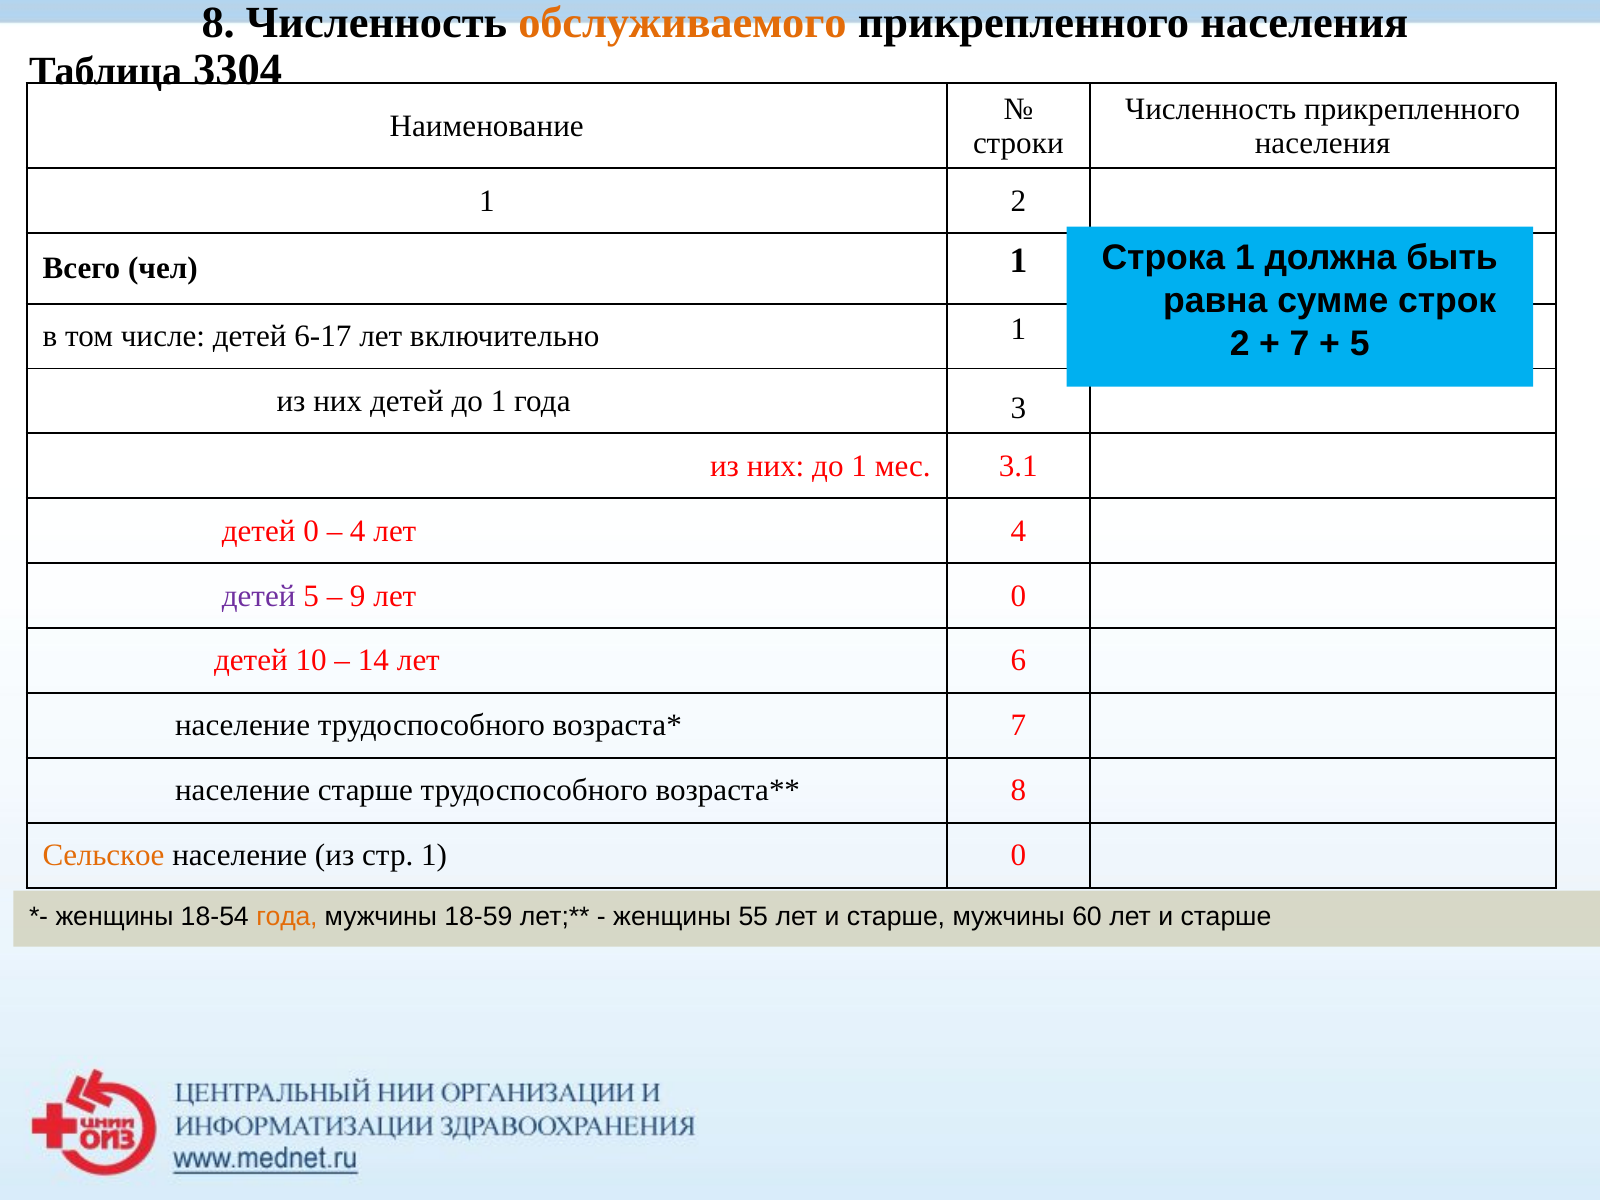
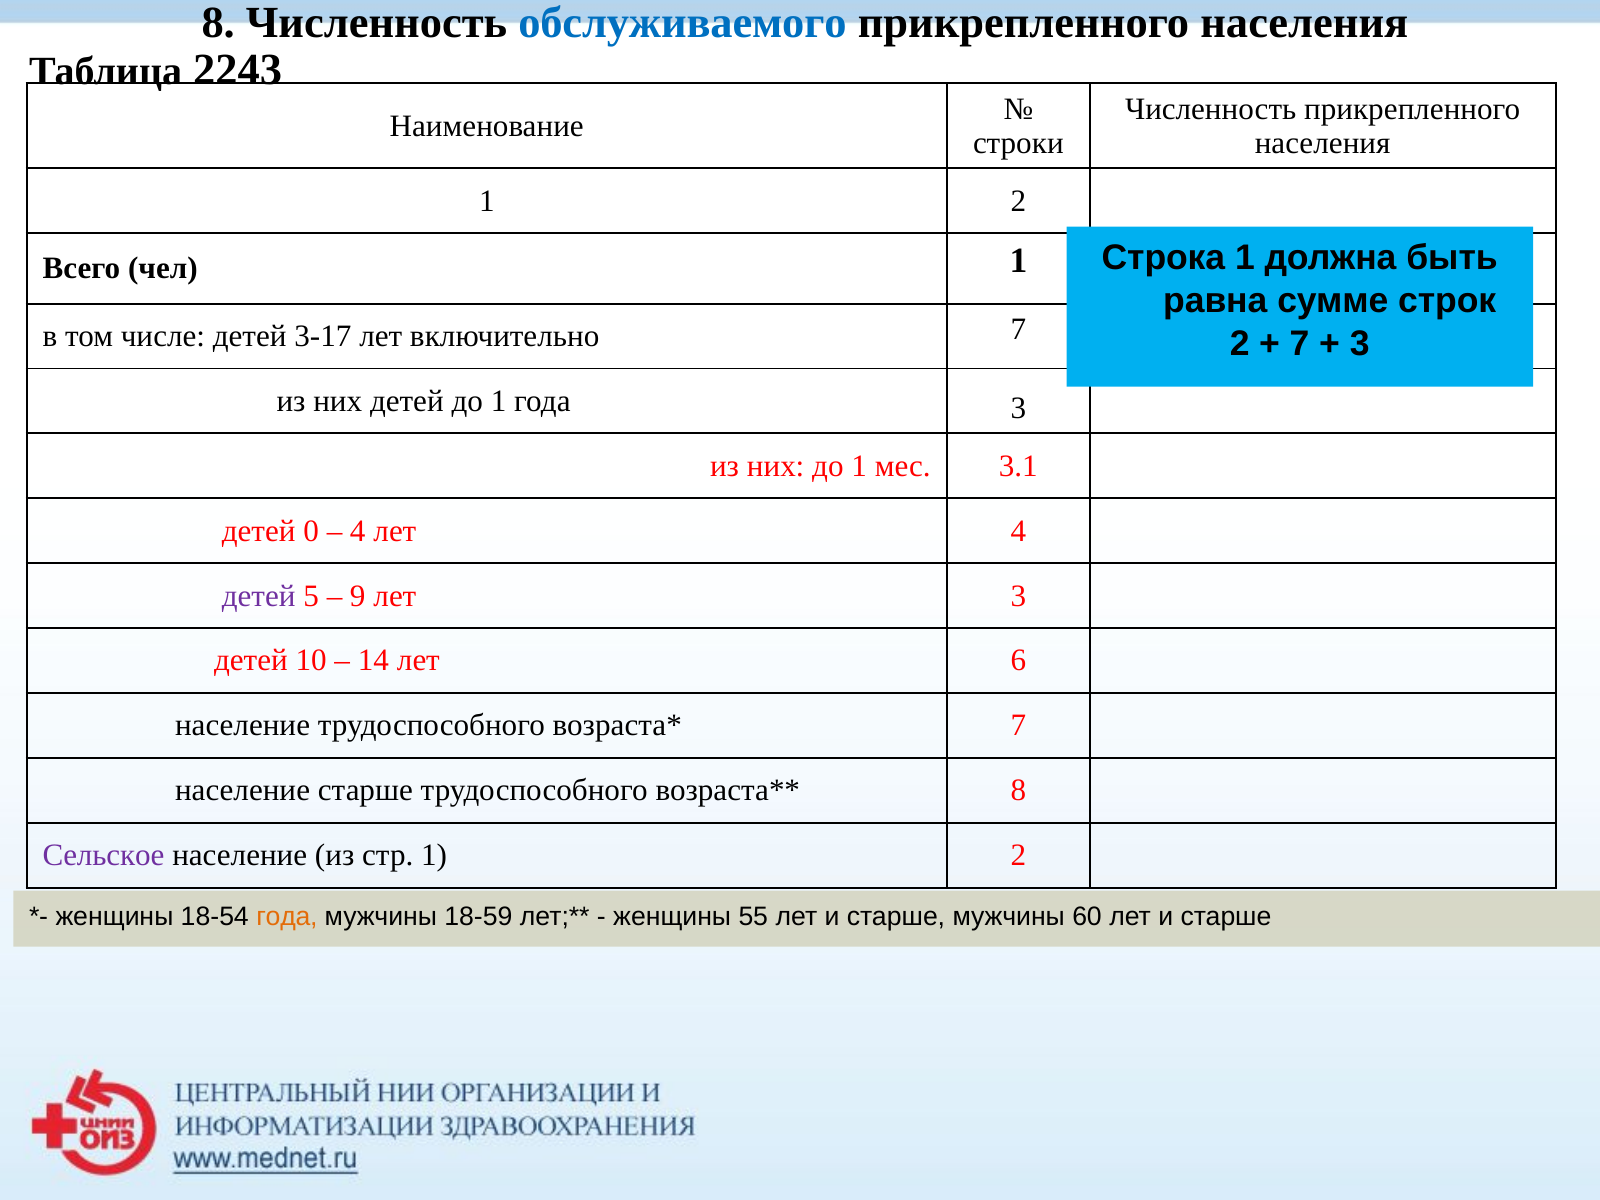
обслуживаемого colour: orange -> blue
3304: 3304 -> 2243
6-17: 6-17 -> 3-17
включительно 1: 1 -> 7
5 at (1360, 344): 5 -> 3
лет 0: 0 -> 3
Сельское colour: orange -> purple
стр 1 0: 0 -> 2
